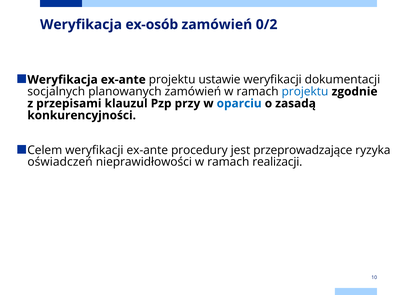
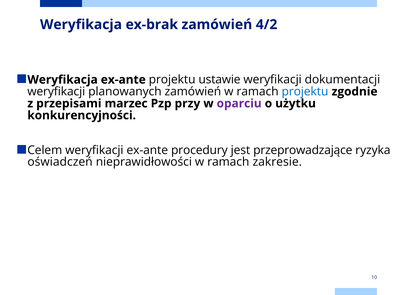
ex-osób: ex-osób -> ex-brak
0/2: 0/2 -> 4/2
socjalnych at (56, 92): socjalnych -> weryfikacji
klauzul: klauzul -> marzec
oparciu colour: blue -> purple
zasadą: zasadą -> użytku
realizacji: realizacji -> zakresie
